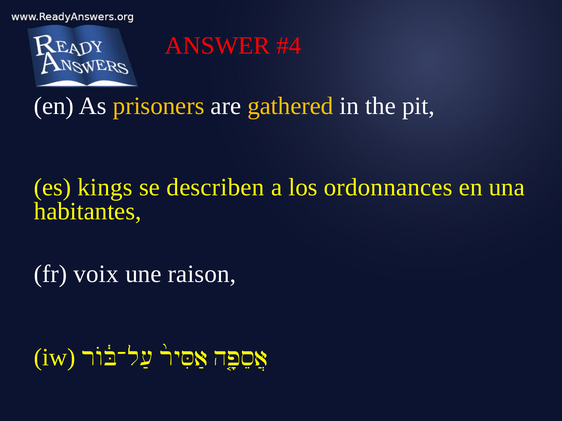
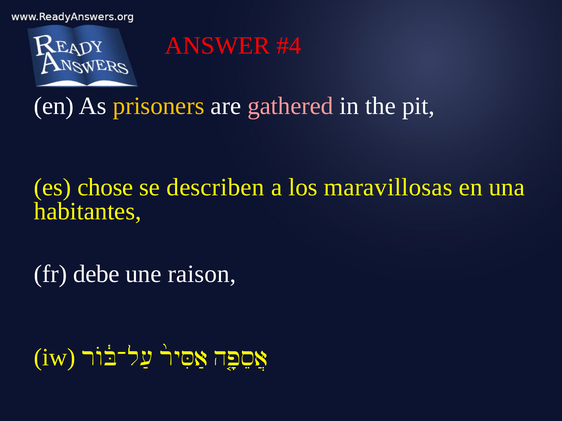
gathered colour: yellow -> pink
kings: kings -> chose
ordonnances: ordonnances -> maravillosas
voix: voix -> debe
